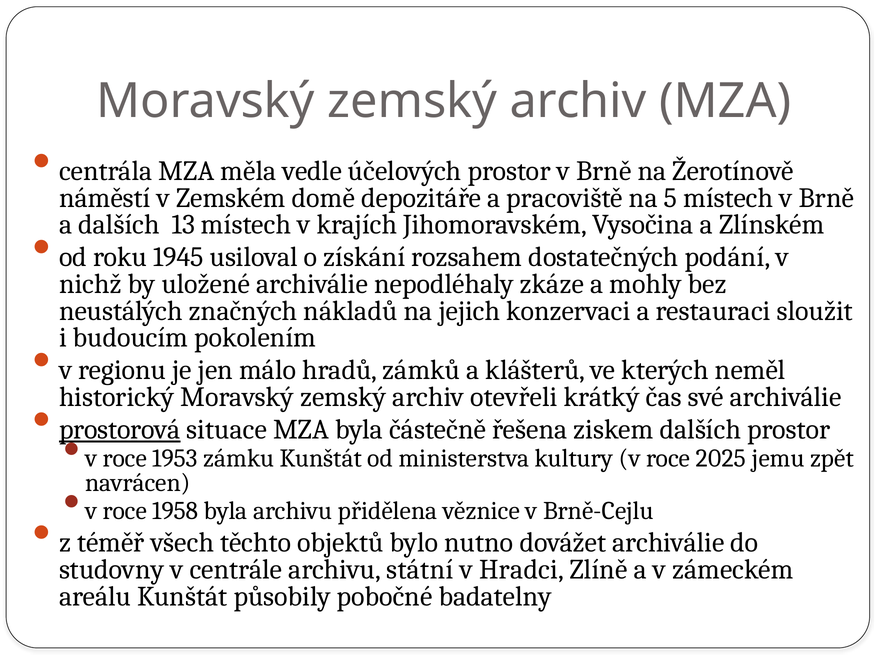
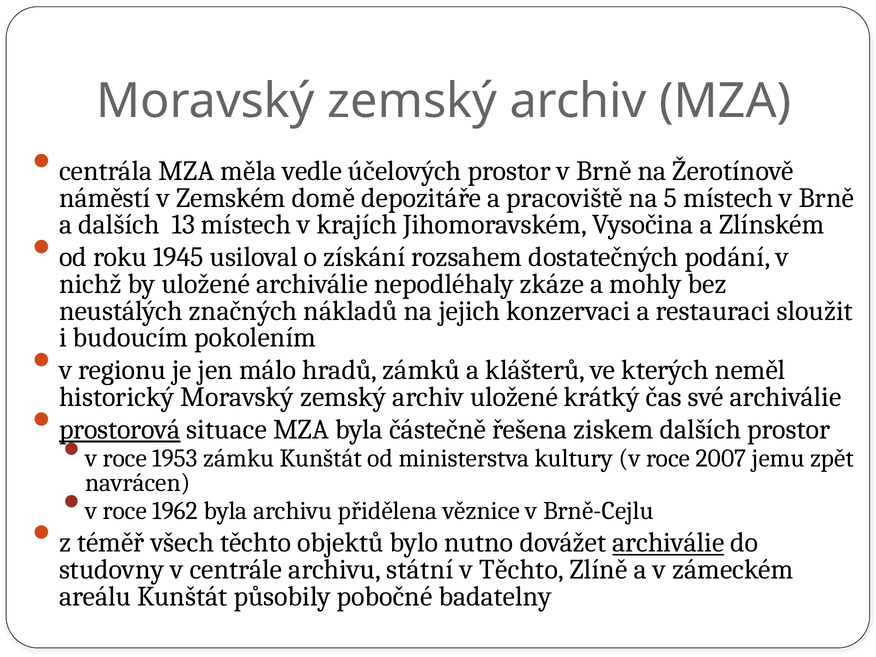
archiv otevřeli: otevřeli -> uložené
2025: 2025 -> 2007
1958: 1958 -> 1962
archiválie at (668, 543) underline: none -> present
v Hradci: Hradci -> Těchto
